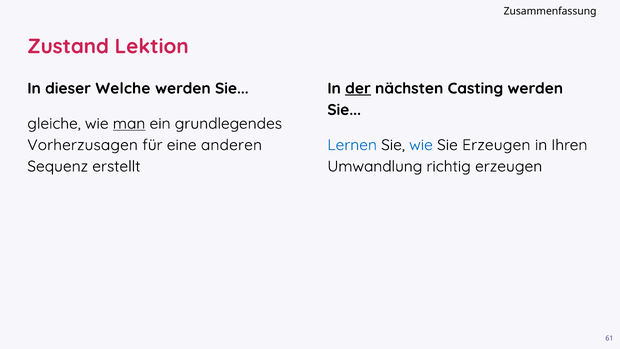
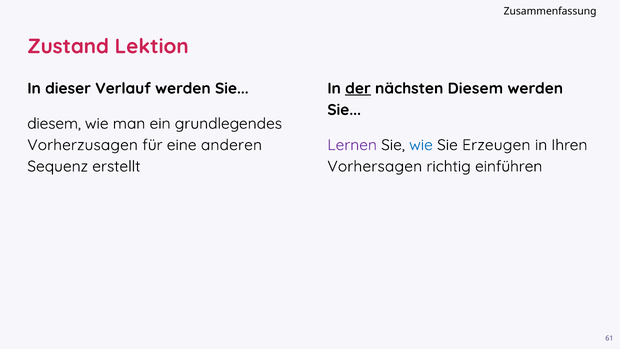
Welche: Welche -> Verlauf
nächsten Casting: Casting -> Diesem
gleiche at (54, 124): gleiche -> diesem
man underline: present -> none
Lernen colour: blue -> purple
Umwandlung: Umwandlung -> Vorhersagen
richtig erzeugen: erzeugen -> einführen
